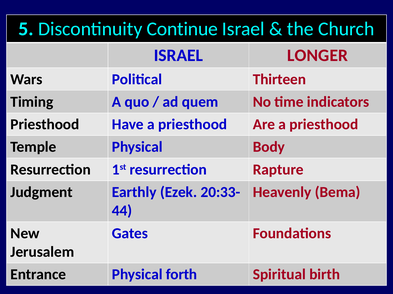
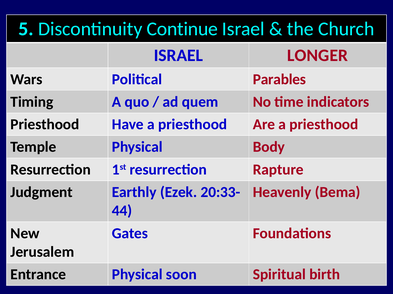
Thirteen: Thirteen -> Parables
forth: forth -> soon
